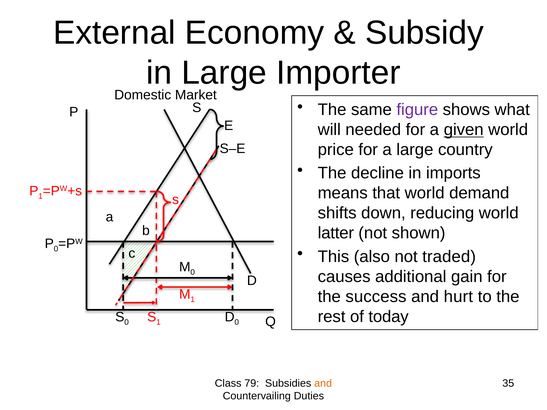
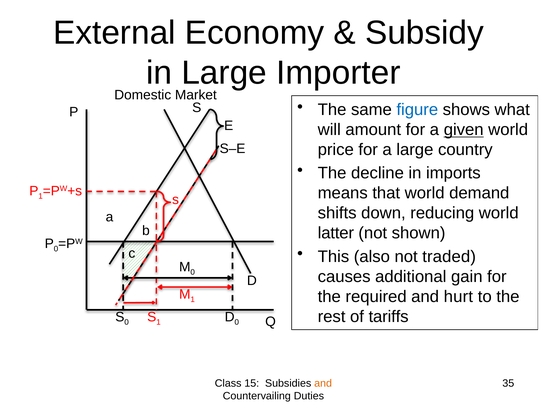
figure colour: purple -> blue
needed: needed -> amount
success: success -> required
today: today -> tariffs
79: 79 -> 15
